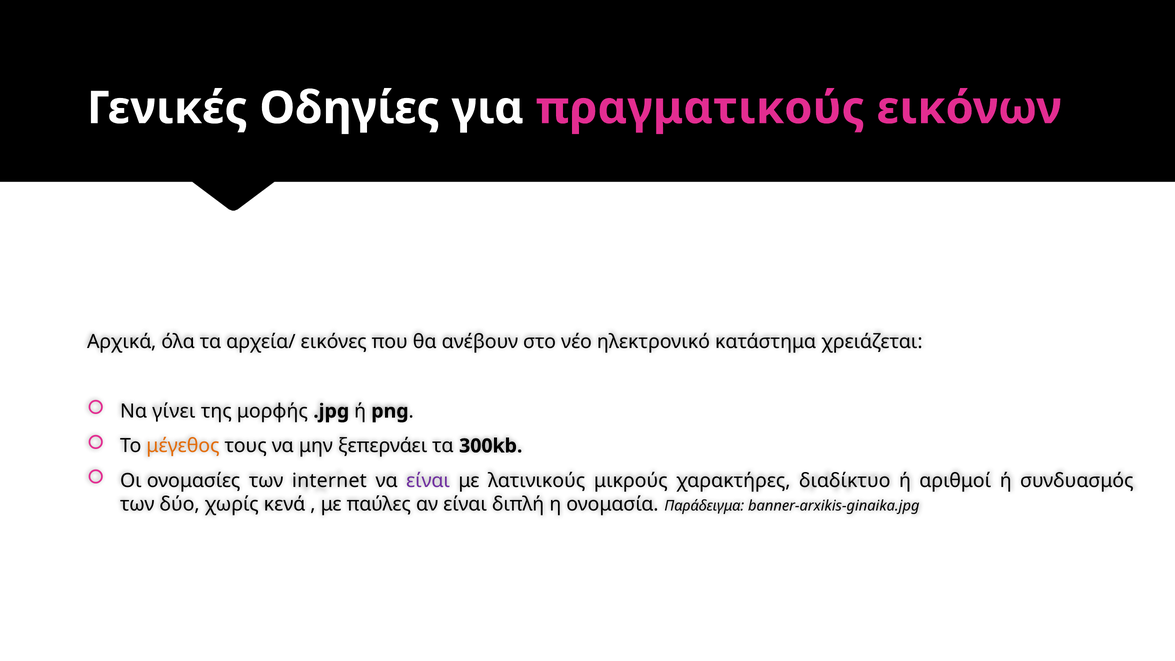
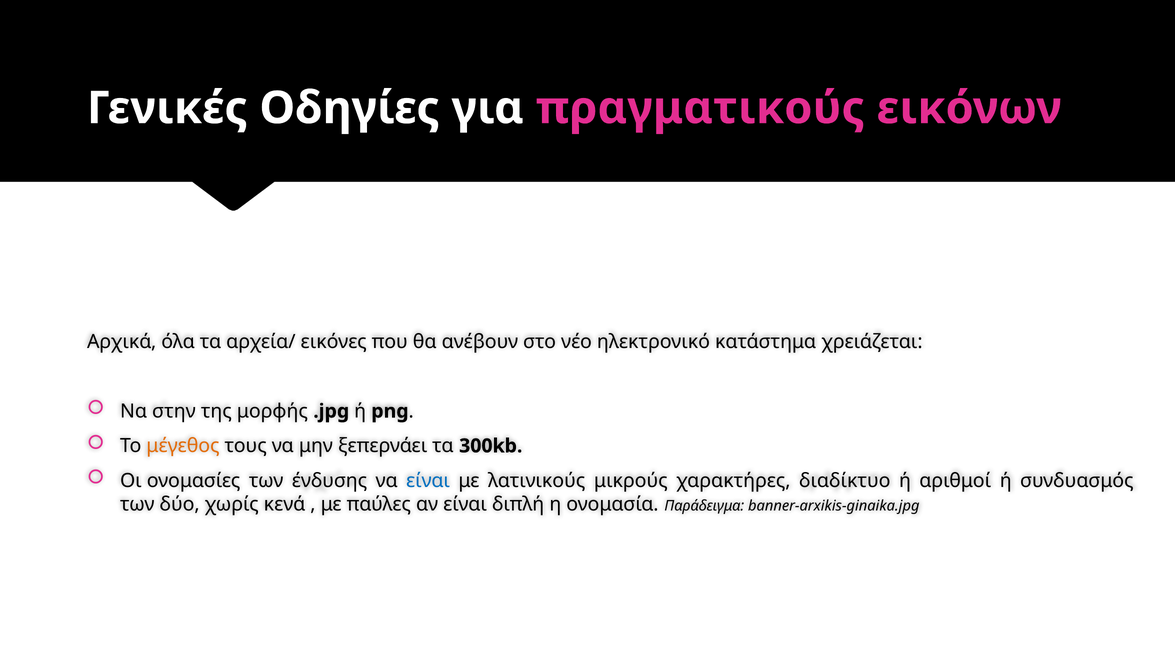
γίνει: γίνει -> στην
internet: internet -> ένδυσης
είναι at (428, 481) colour: purple -> blue
